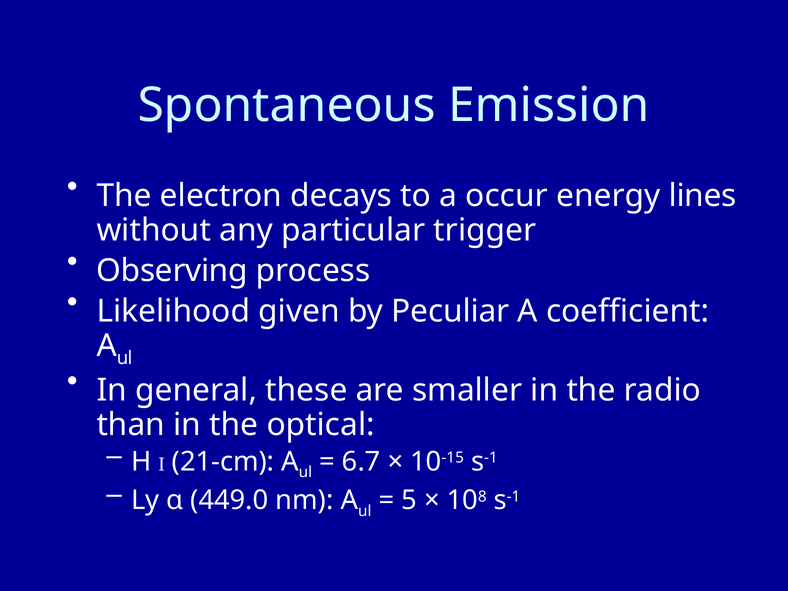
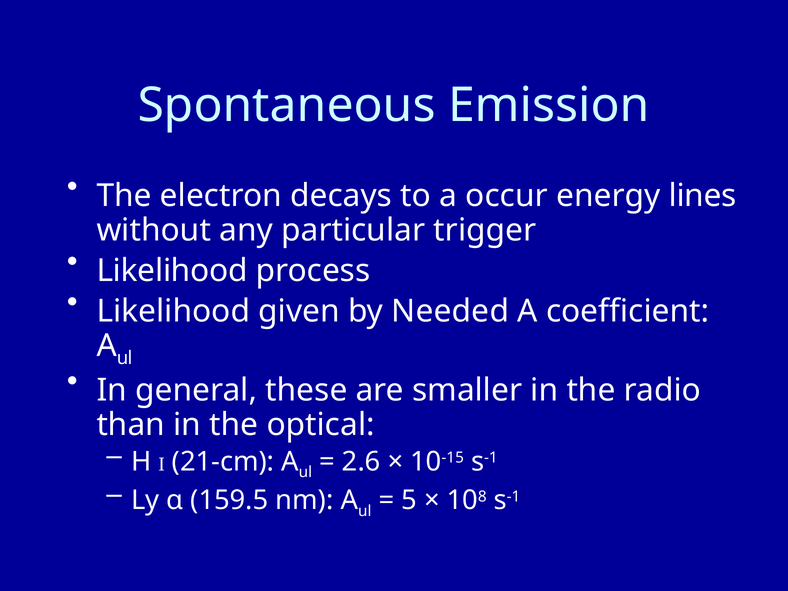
Observing at (172, 271): Observing -> Likelihood
Peculiar: Peculiar -> Needed
6.7: 6.7 -> 2.6
449.0: 449.0 -> 159.5
